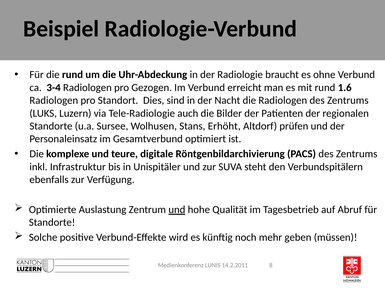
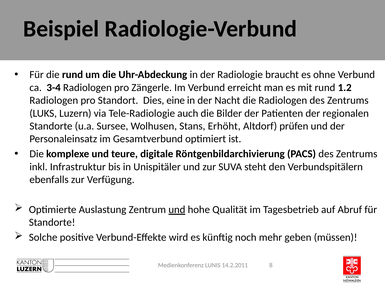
Gezogen: Gezogen -> Zängerle
1.6: 1.6 -> 1.2
sind: sind -> eine
